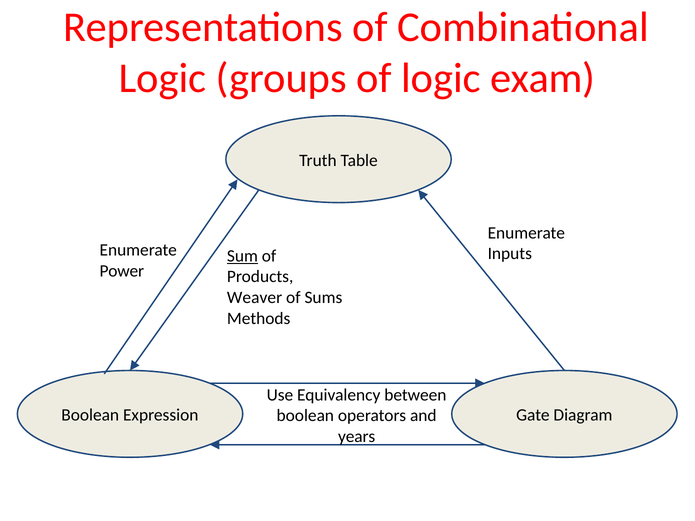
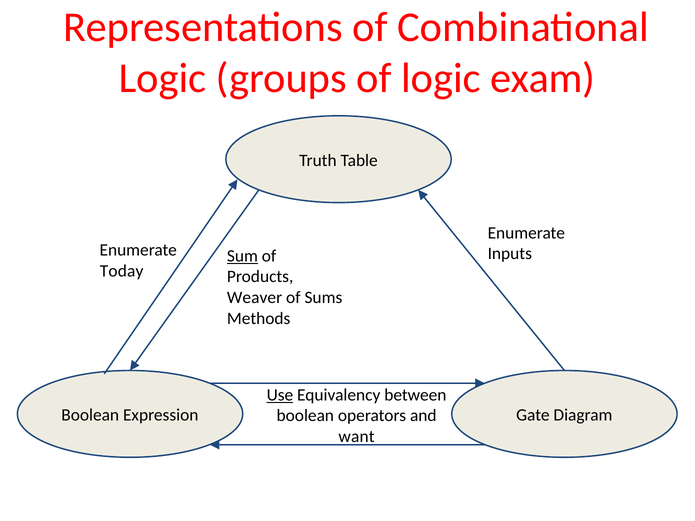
Power: Power -> Today
Use underline: none -> present
years: years -> want
